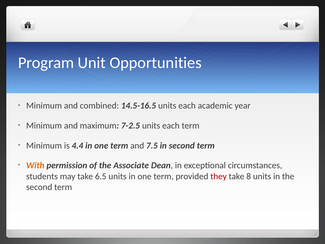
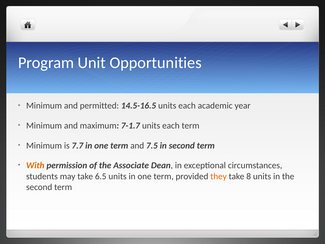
combined: combined -> permitted
7-2.5: 7-2.5 -> 7-1.7
4.4: 4.4 -> 7.7
they colour: red -> orange
